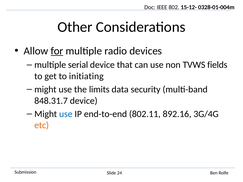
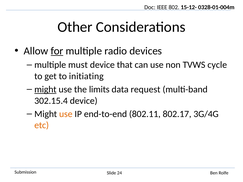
serial: serial -> must
fields: fields -> cycle
might at (45, 90) underline: none -> present
security: security -> request
848.31.7: 848.31.7 -> 302.15.4
use at (66, 114) colour: blue -> orange
892.16: 892.16 -> 802.17
